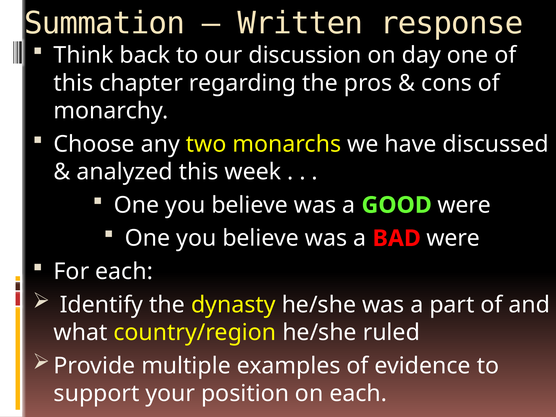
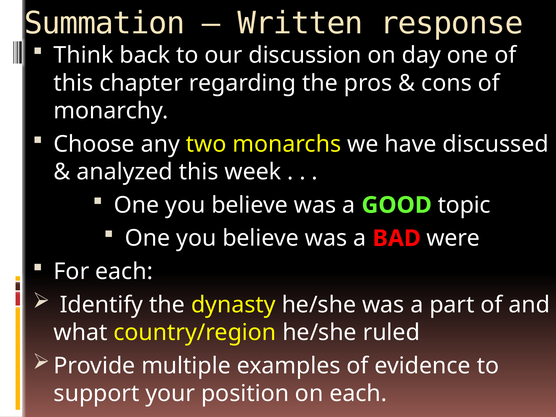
GOOD were: were -> topic
